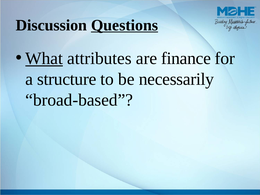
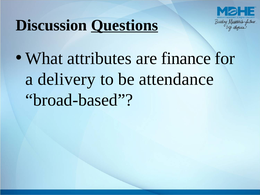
What underline: present -> none
structure: structure -> delivery
necessarily: necessarily -> attendance
